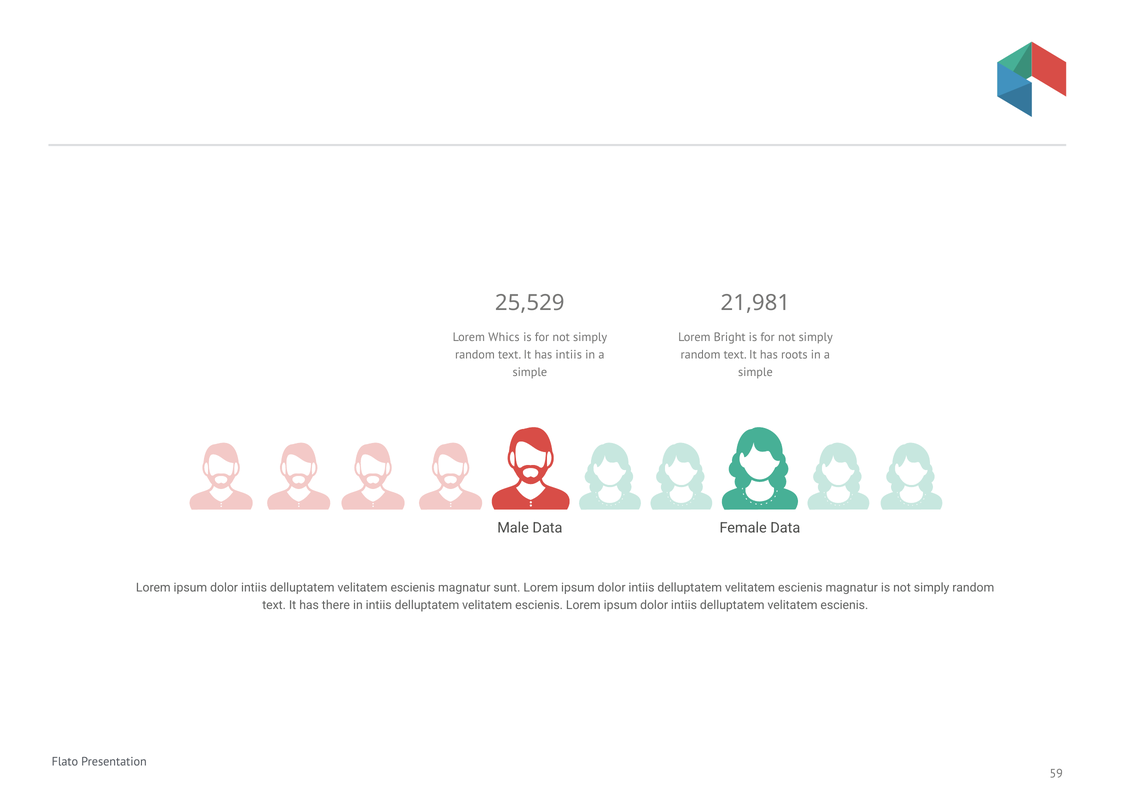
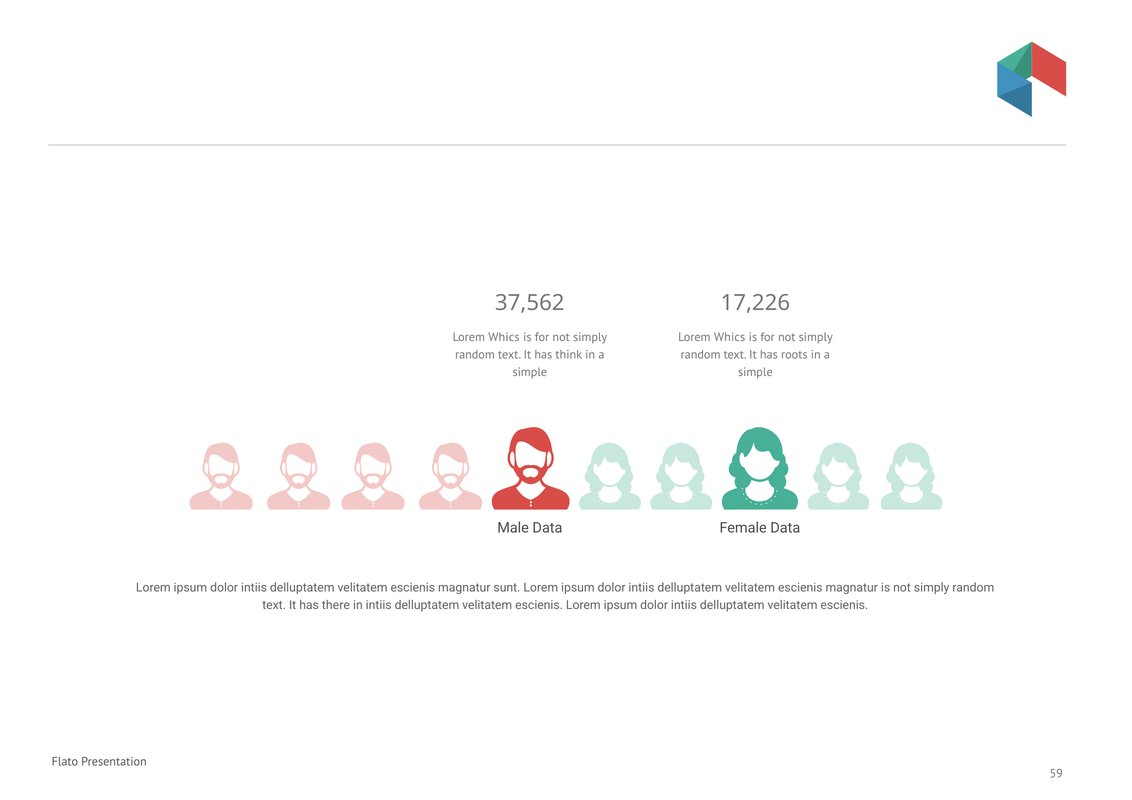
25,529: 25,529 -> 37,562
21,981: 21,981 -> 17,226
Bright at (730, 337): Bright -> Whics
has intiis: intiis -> think
